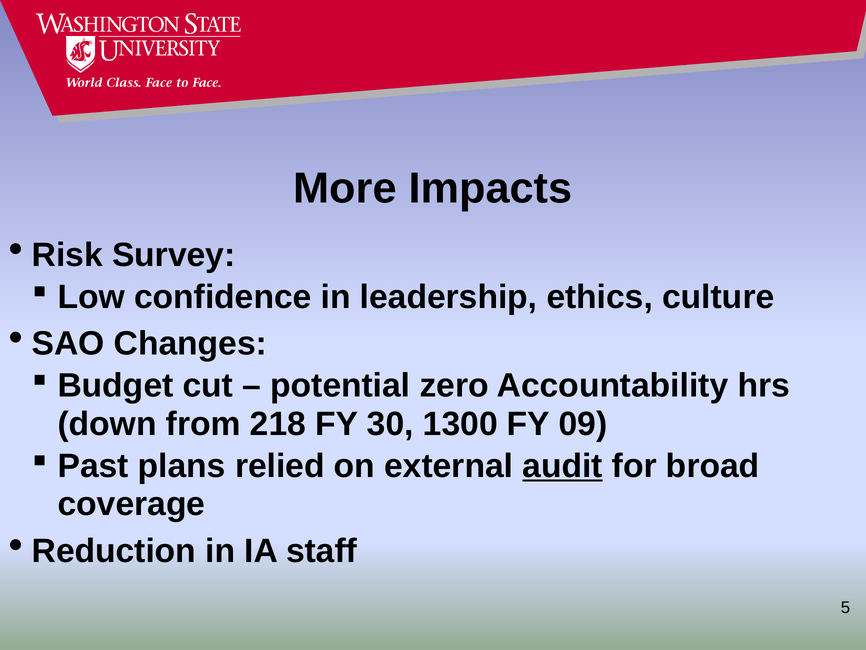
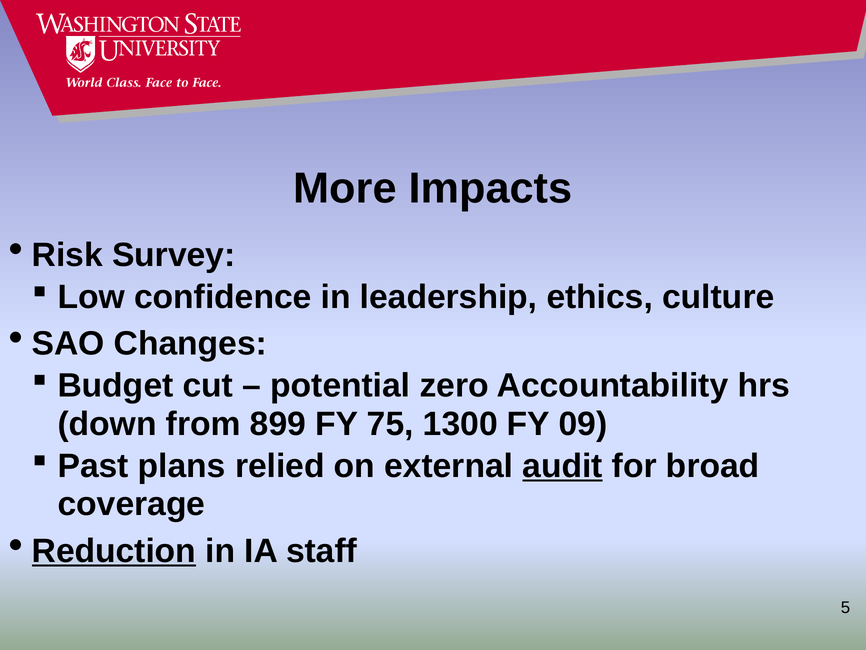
218: 218 -> 899
30: 30 -> 75
Reduction underline: none -> present
